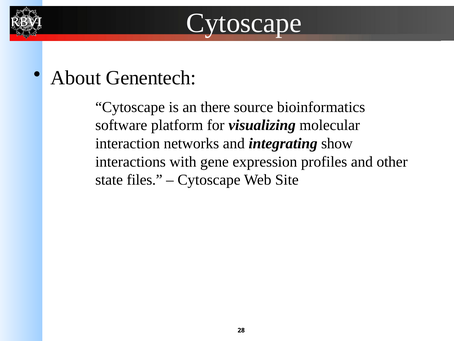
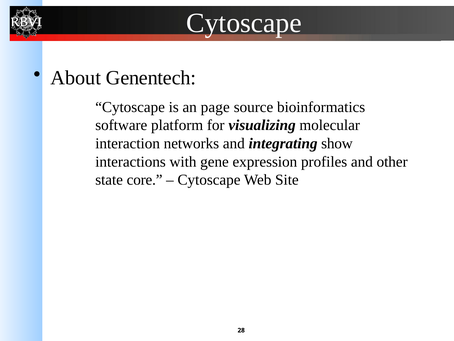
there: there -> page
files: files -> core
